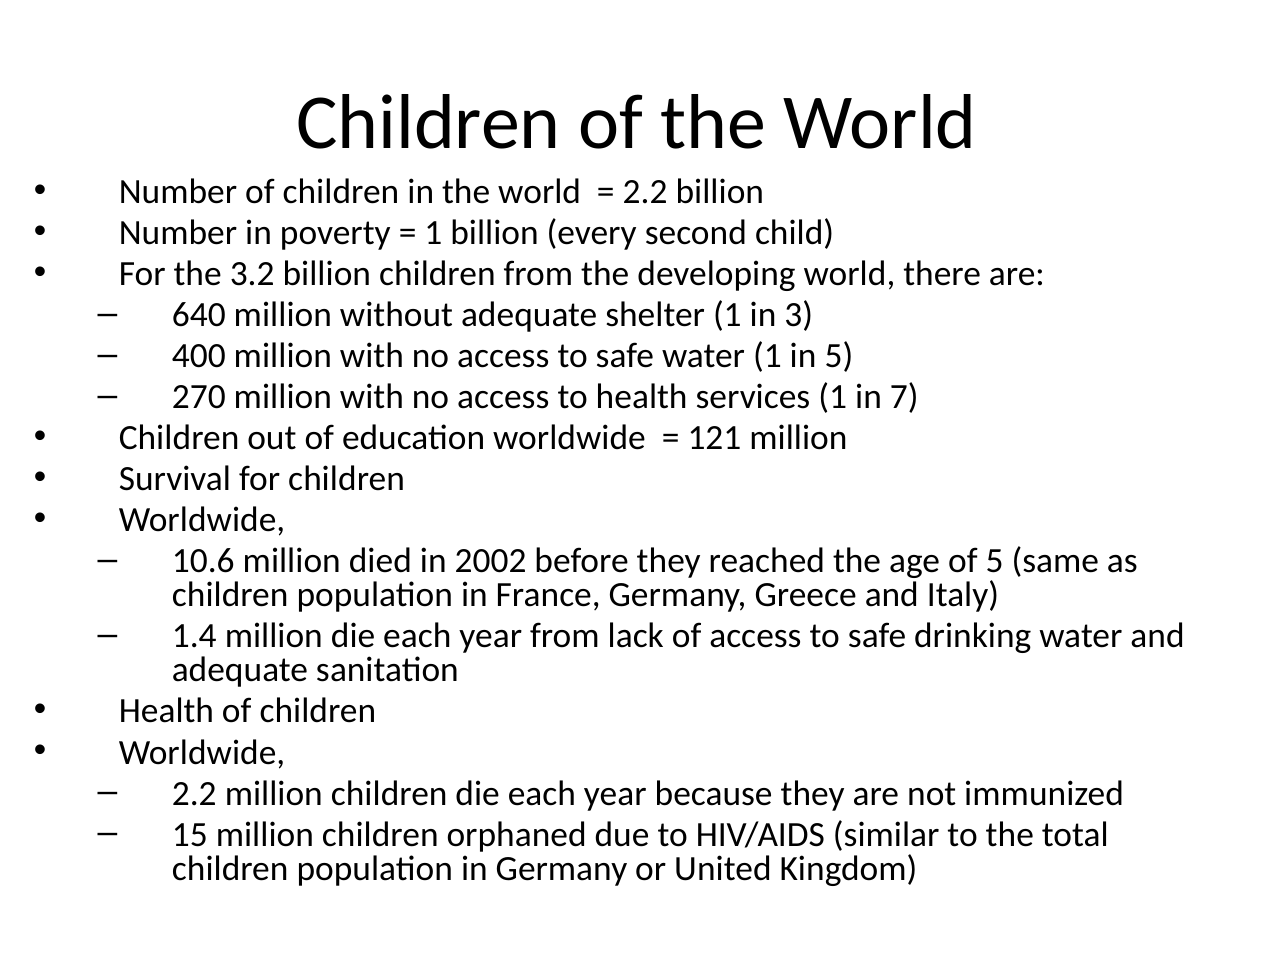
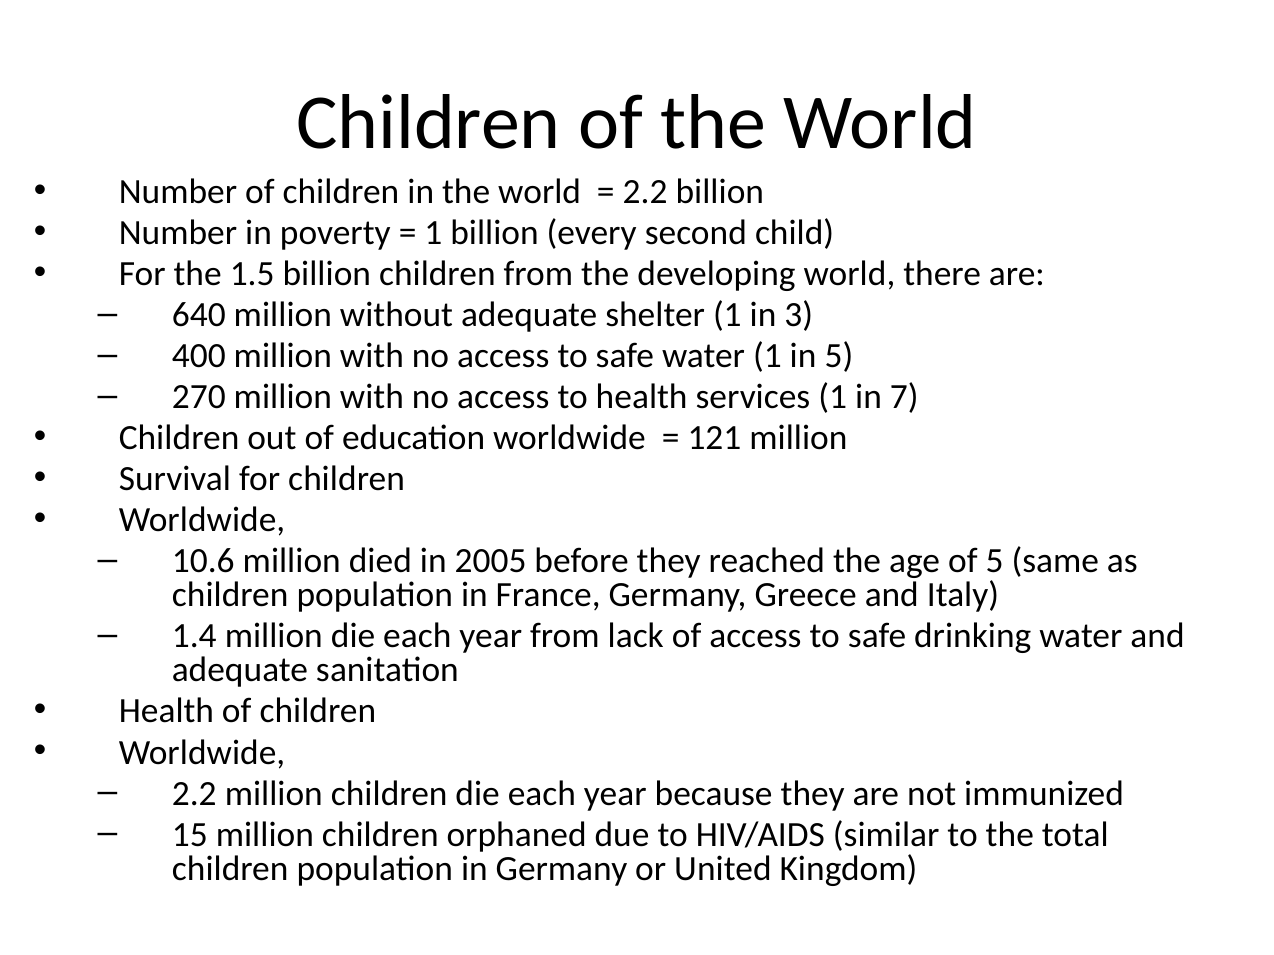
3.2: 3.2 -> 1.5
2002: 2002 -> 2005
